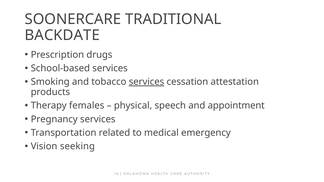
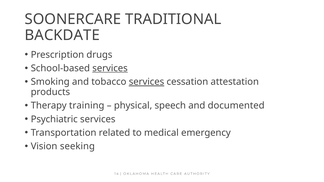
services at (110, 68) underline: none -> present
females: females -> training
appointment: appointment -> documented
Pregnancy: Pregnancy -> Psychiatric
